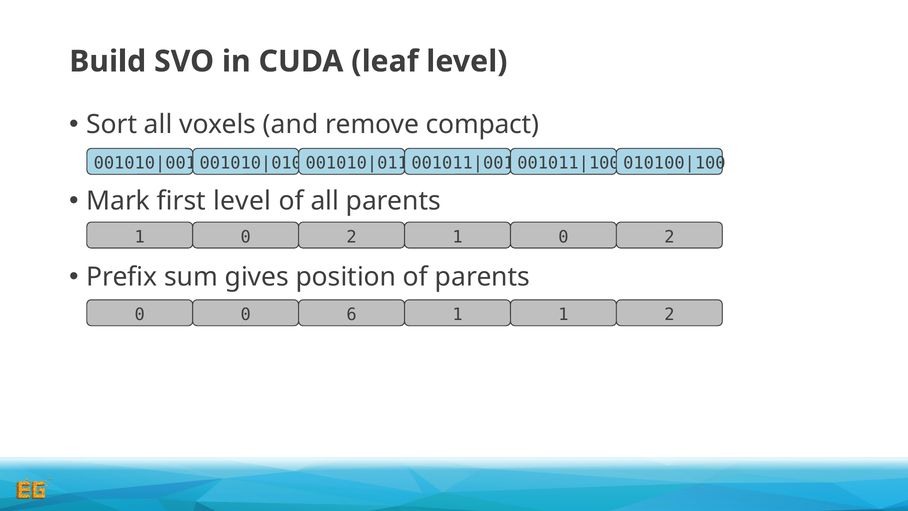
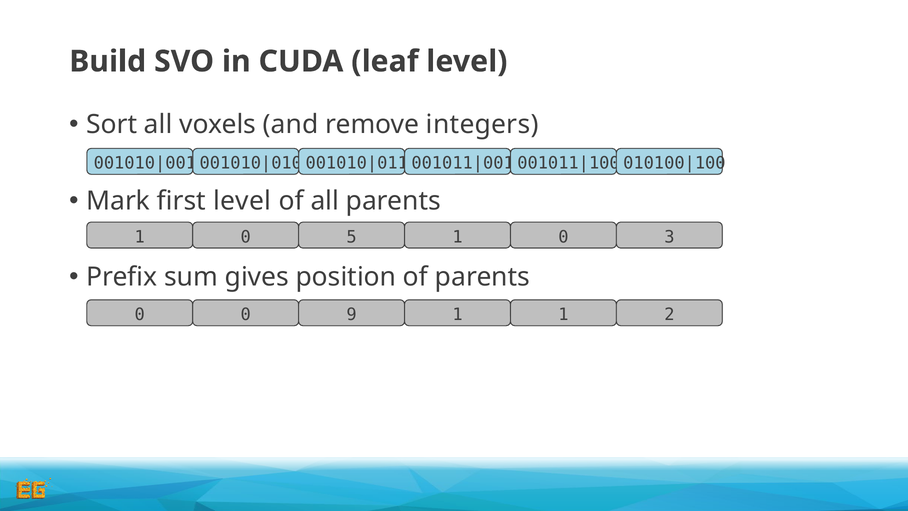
compact: compact -> integers
2 at (352, 237): 2 -> 5
2 at (669, 237): 2 -> 3
6: 6 -> 9
